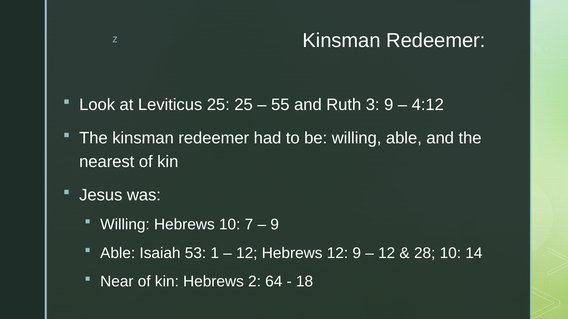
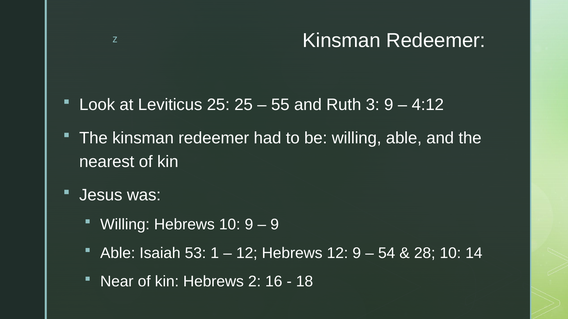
10 7: 7 -> 9
12 at (387, 253): 12 -> 54
64: 64 -> 16
